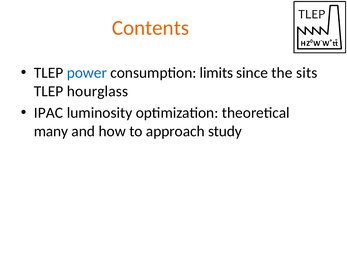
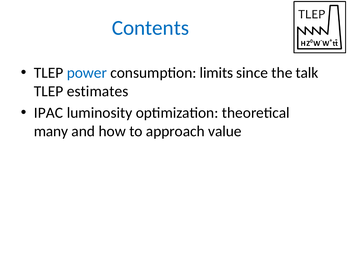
Contents colour: orange -> blue
sits: sits -> talk
hourglass: hourglass -> estimates
study: study -> value
